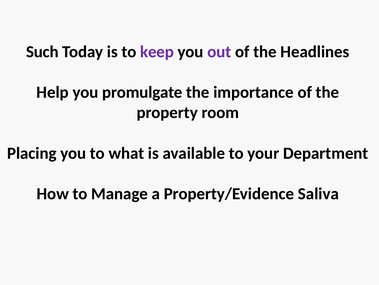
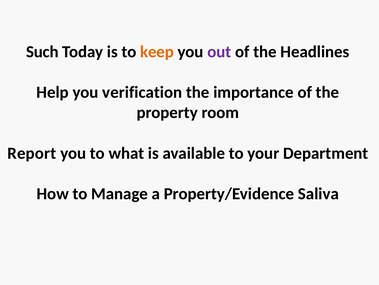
keep colour: purple -> orange
promulgate: promulgate -> verification
Placing: Placing -> Report
